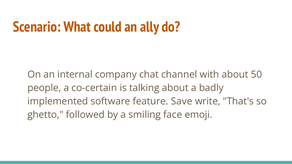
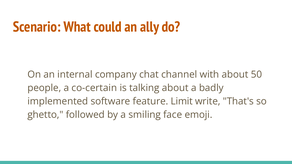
Save: Save -> Limit
